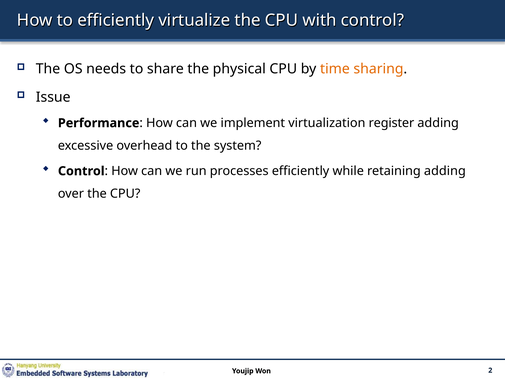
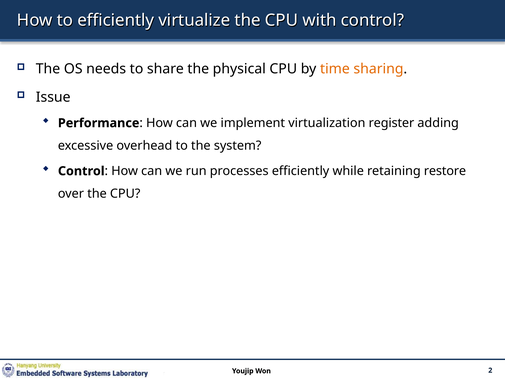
retaining adding: adding -> restore
